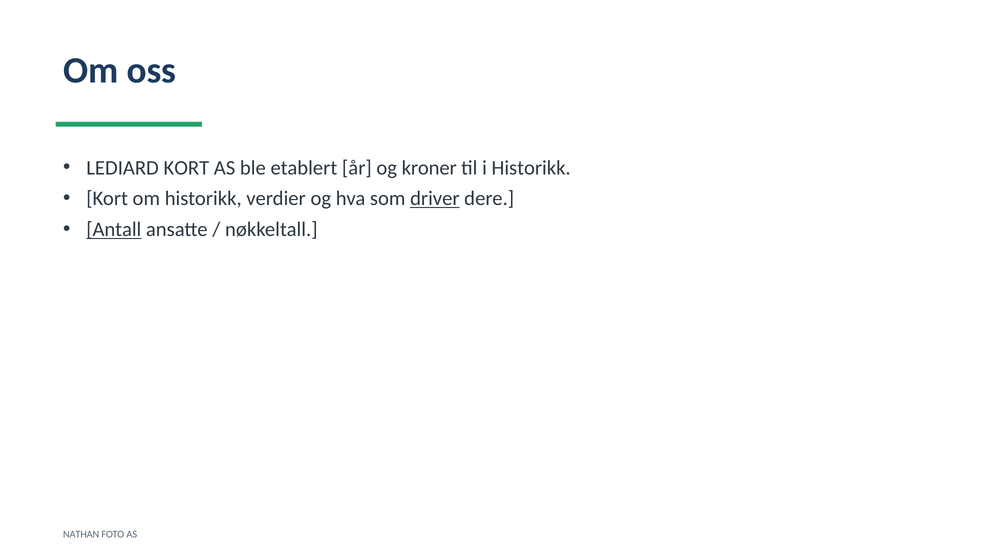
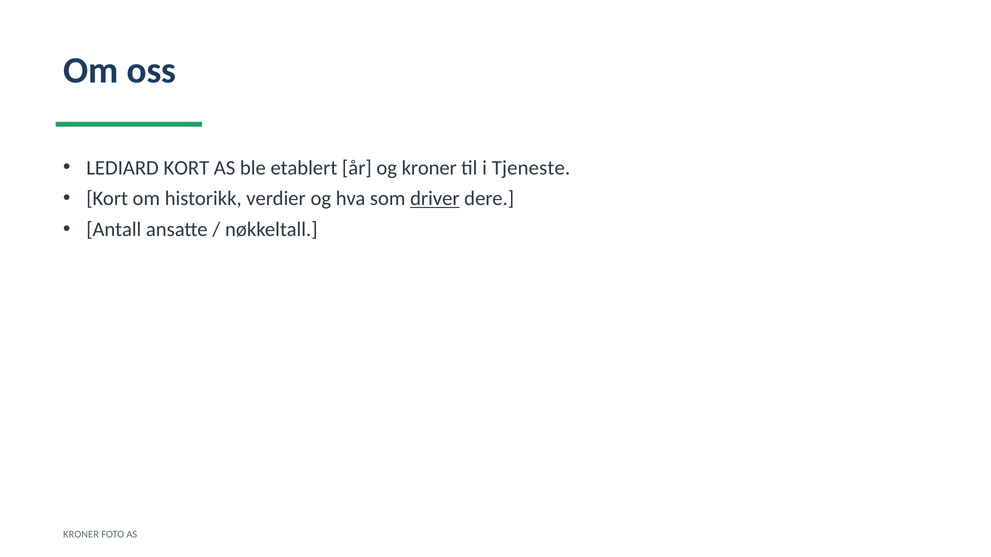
i Historikk: Historikk -> Tjeneste
Antall underline: present -> none
NATHAN at (81, 535): NATHAN -> KRONER
